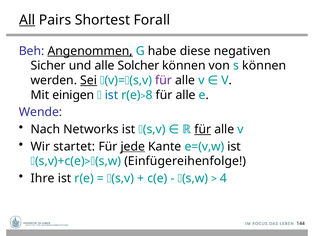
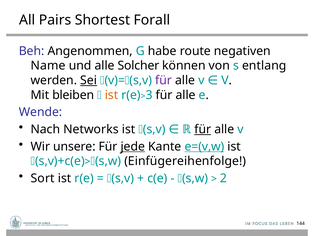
All underline: present -> none
Angenommen underline: present -> none
diese: diese -> route
Sicher: Sicher -> Name
s können: können -> entlang
einigen: einigen -> bleiben
ist at (111, 95) colour: blue -> orange
8: 8 -> 3
startet: startet -> unsere
e=(v,w underline: none -> present
Ihre: Ihre -> Sort
4: 4 -> 2
